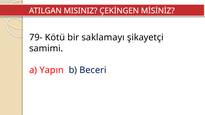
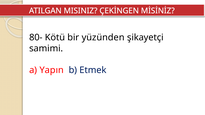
79-: 79- -> 80-
saklamayı: saklamayı -> yüzünden
Beceri: Beceri -> Etmek
